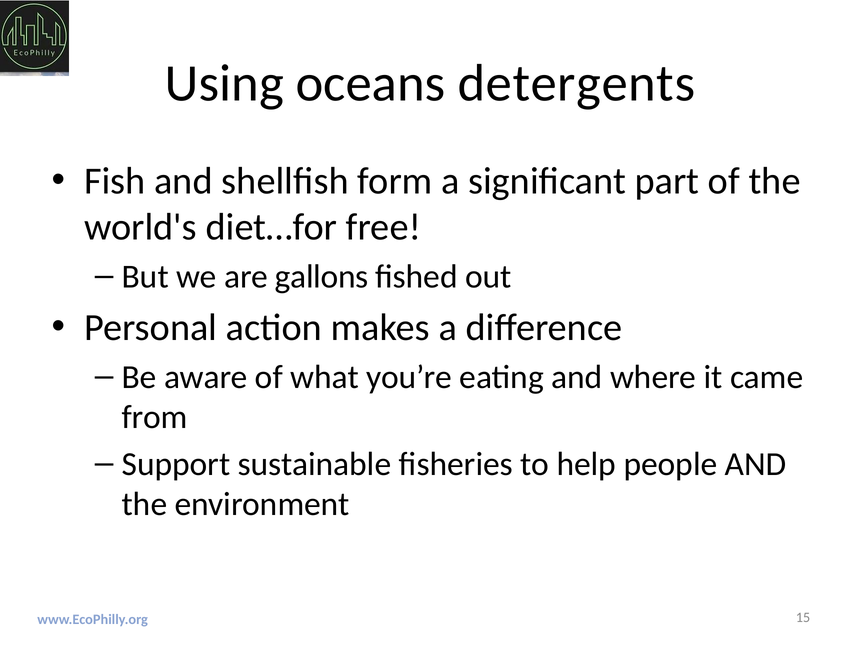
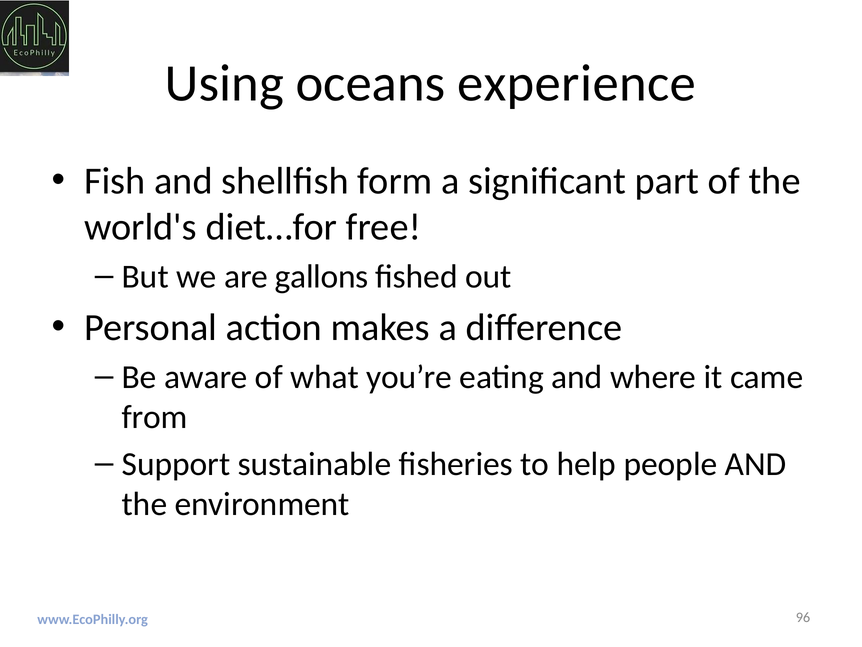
detergents: detergents -> experience
15: 15 -> 96
